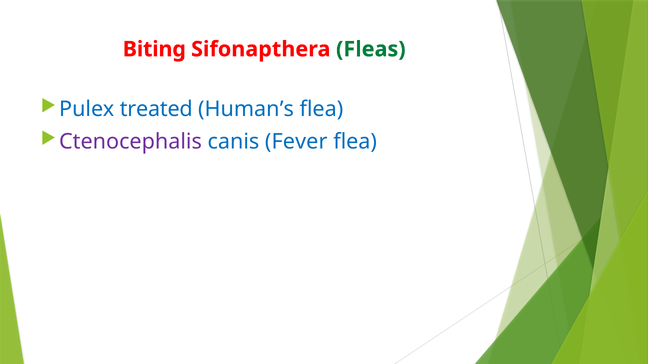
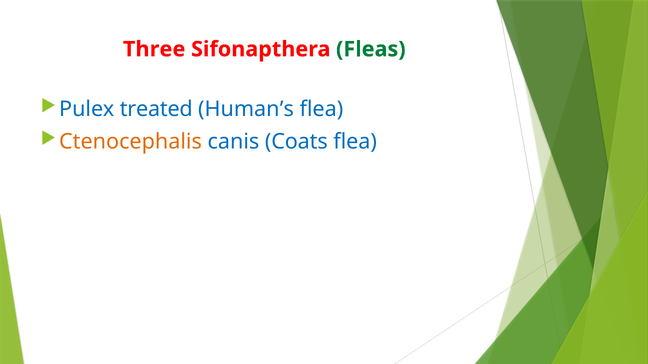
Biting: Biting -> Three
Ctenocephalis colour: purple -> orange
Fever: Fever -> Coats
